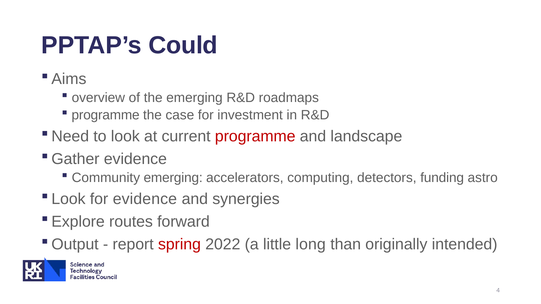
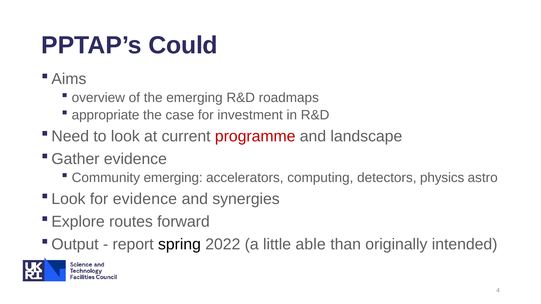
programme at (106, 115): programme -> appropriate
funding: funding -> physics
spring colour: red -> black
long: long -> able
